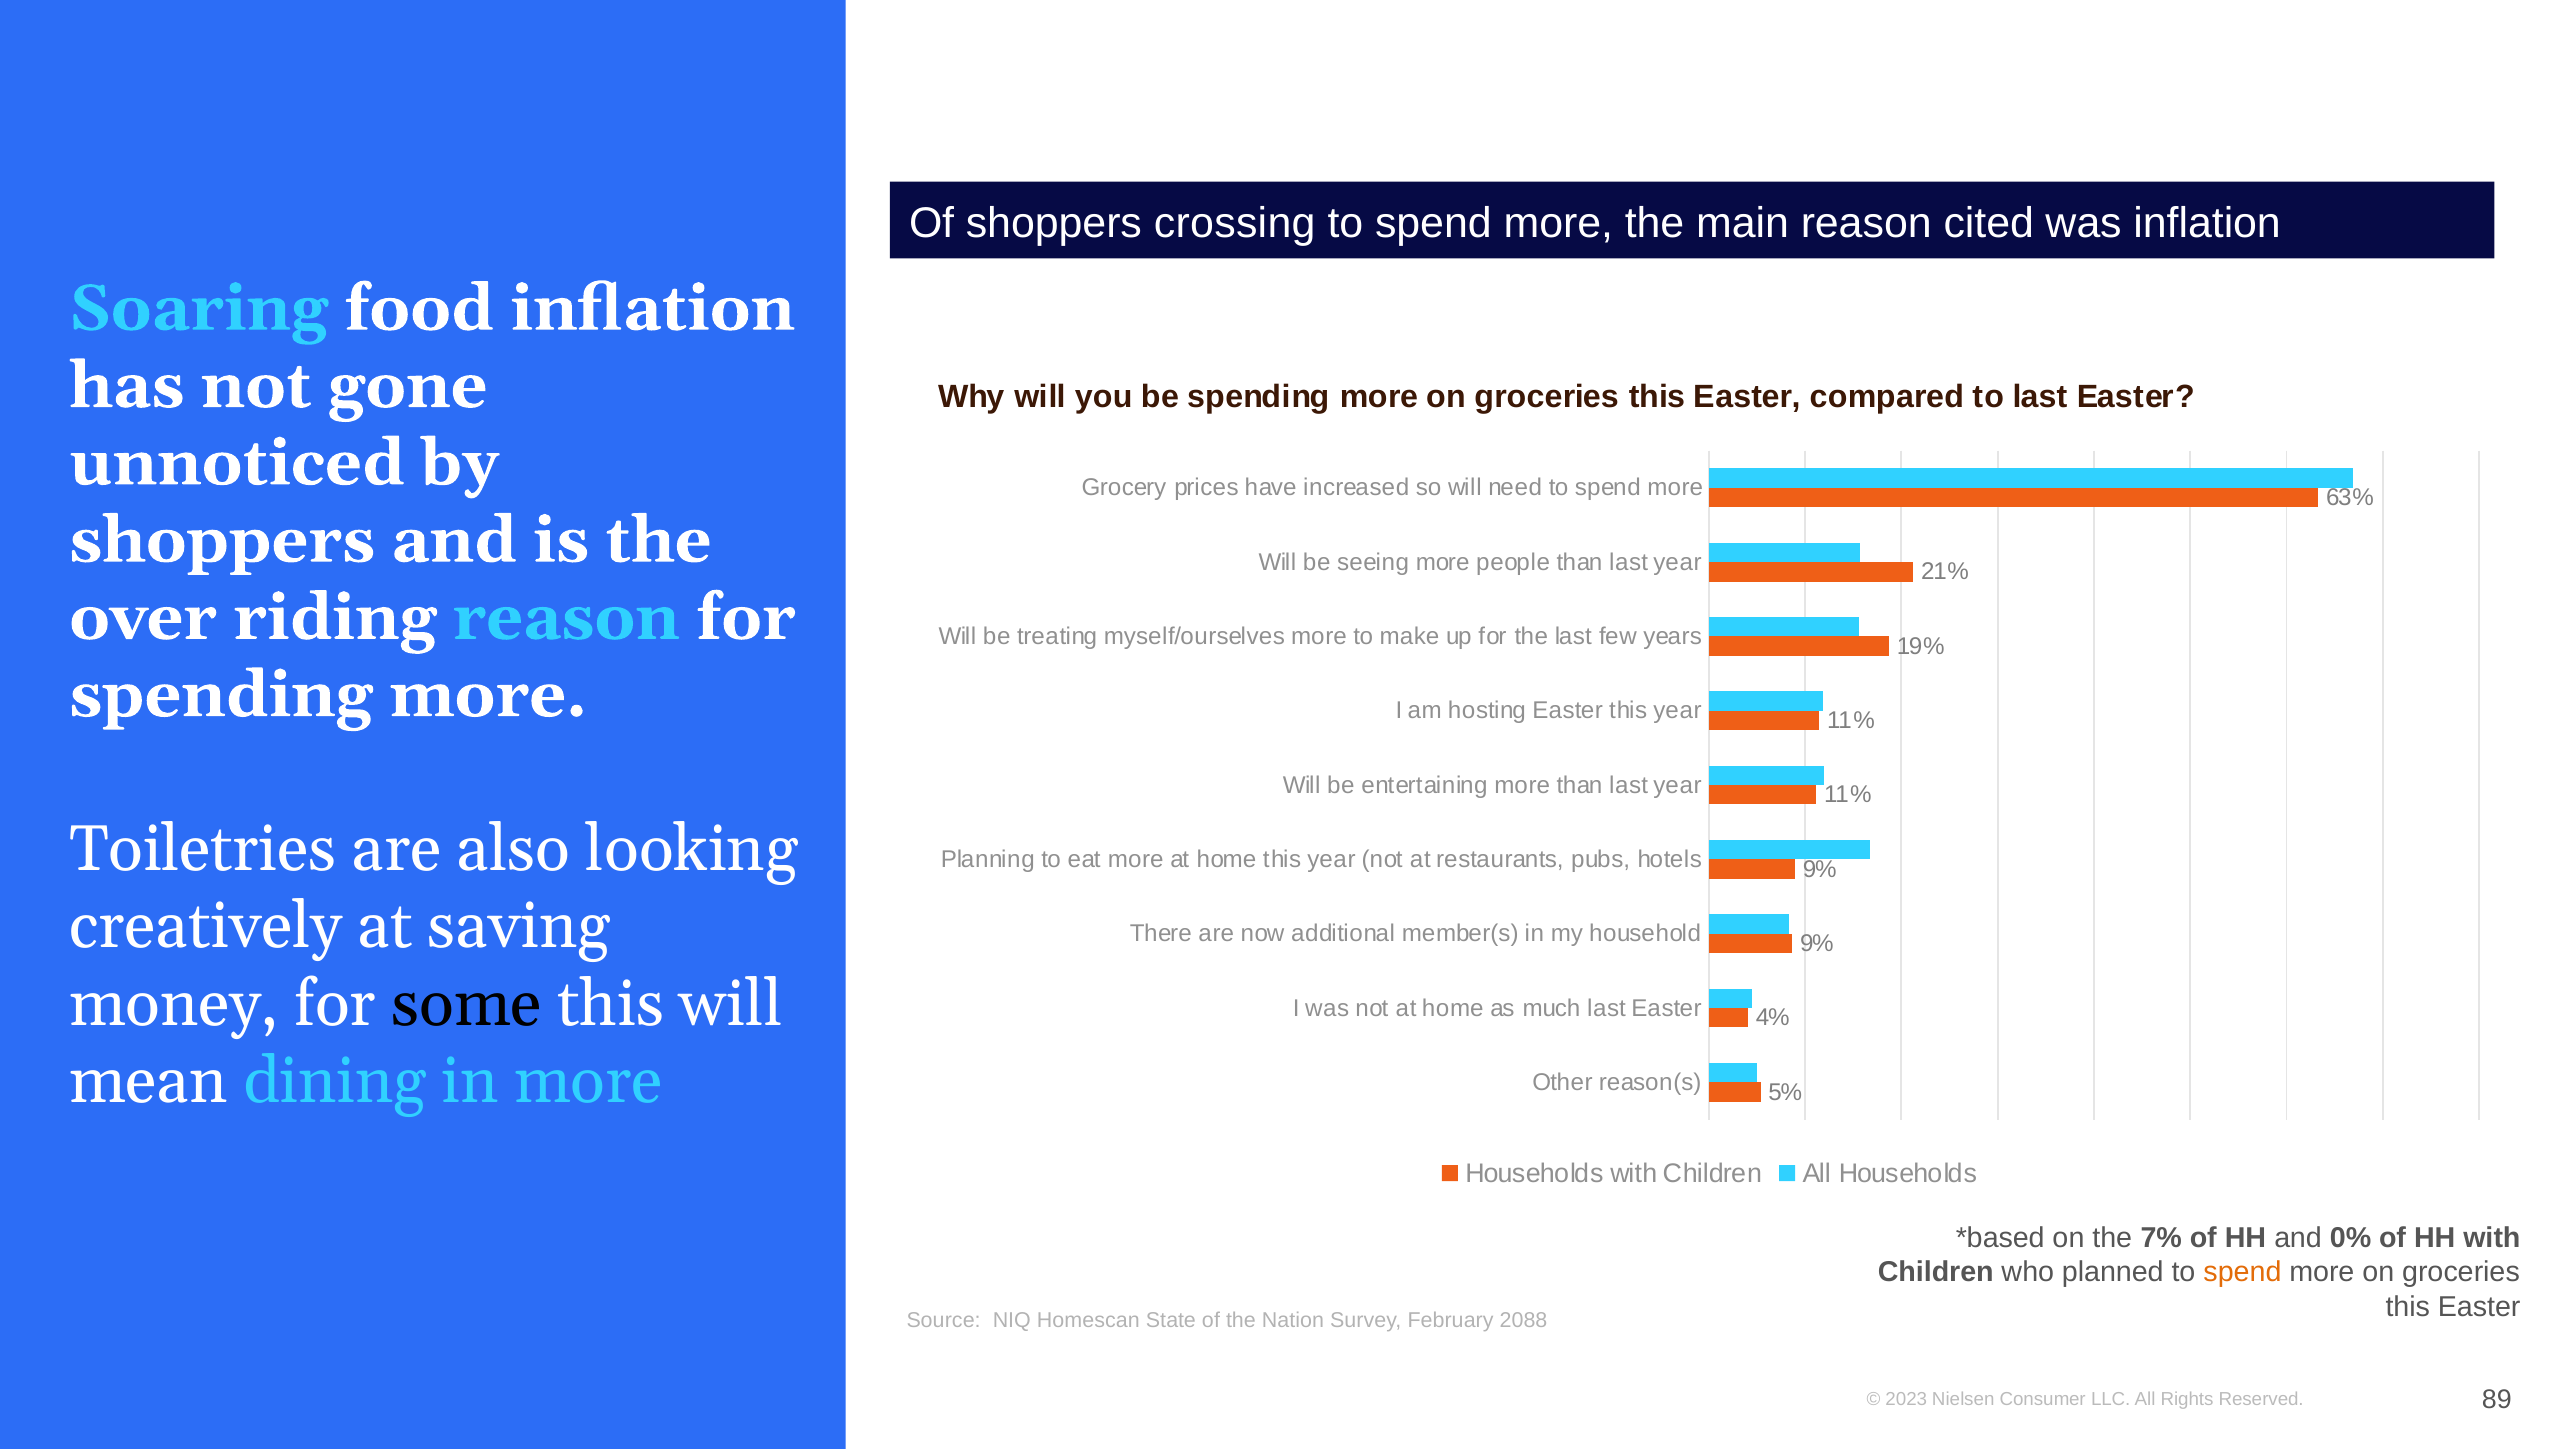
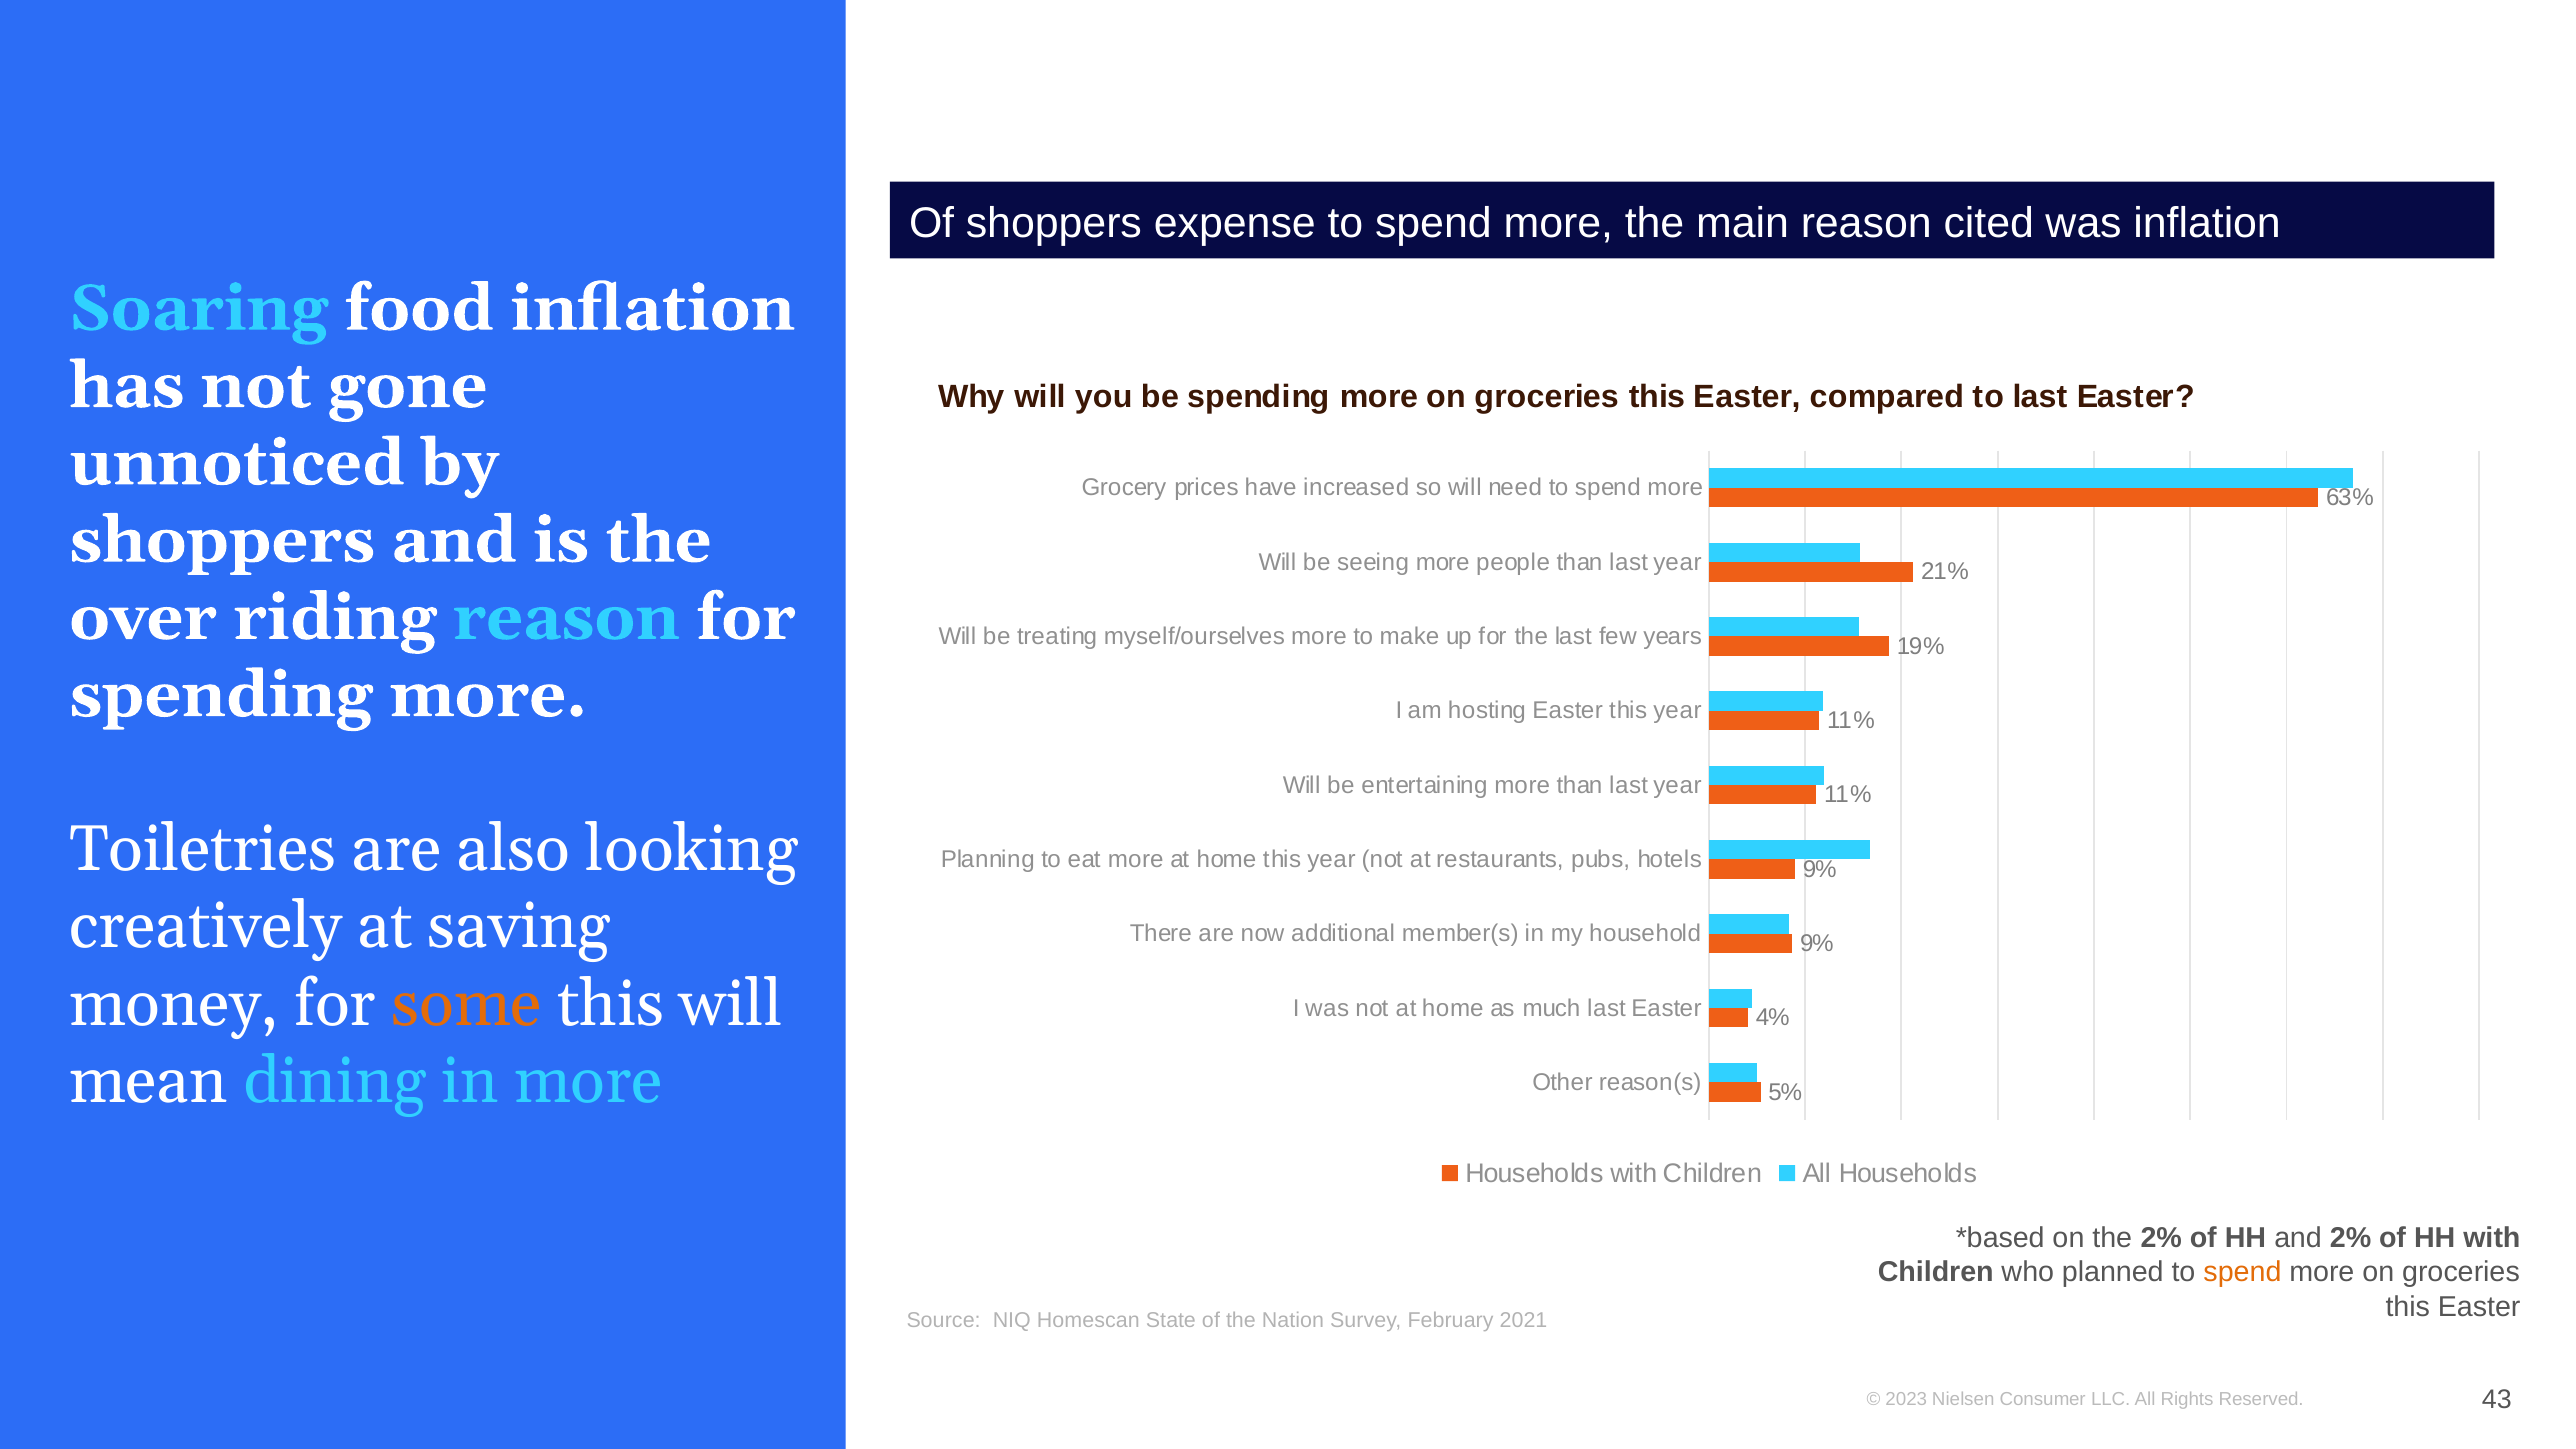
crossing: crossing -> expense
some colour: black -> orange
the 7%: 7% -> 2%
and 0%: 0% -> 2%
2088: 2088 -> 2021
89: 89 -> 43
